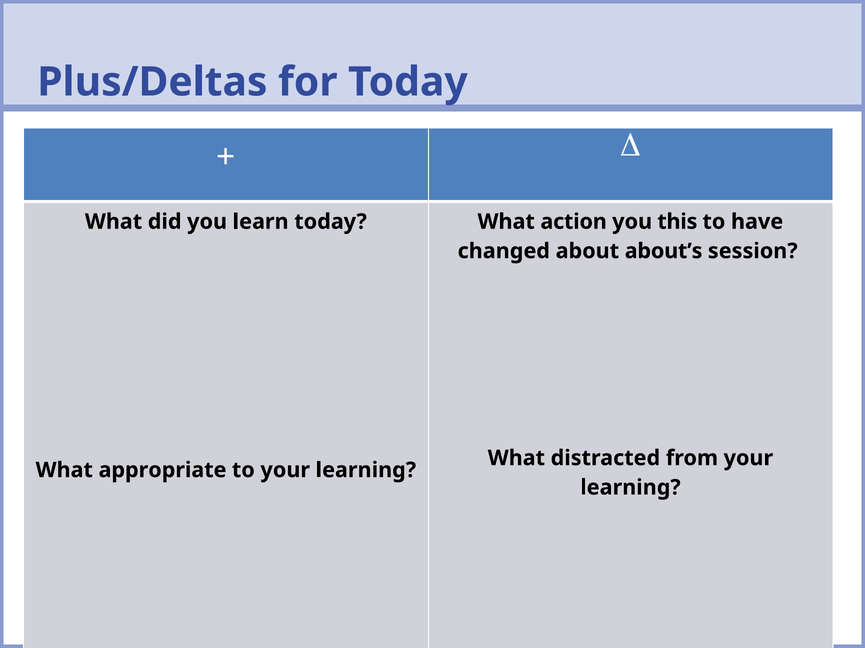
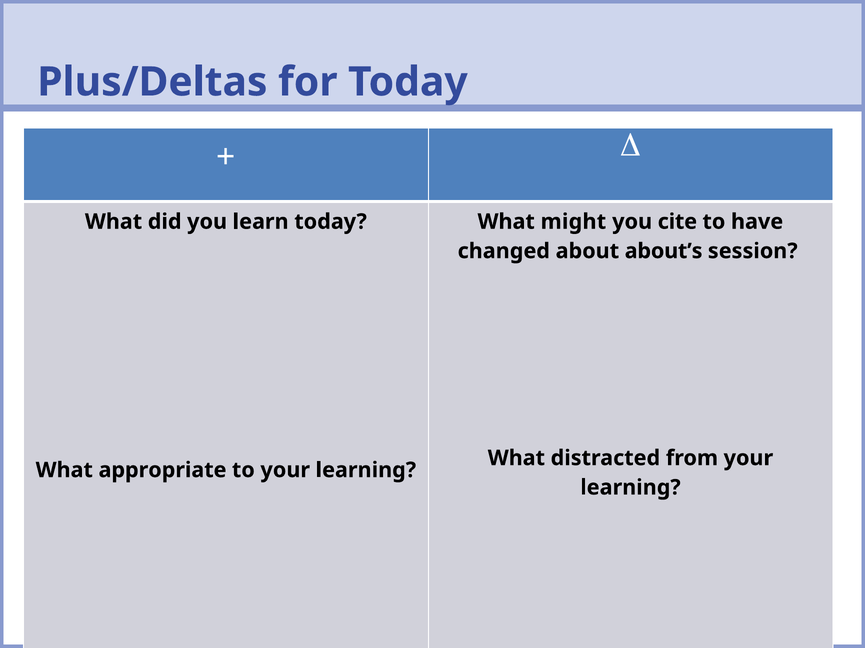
action: action -> might
this: this -> cite
